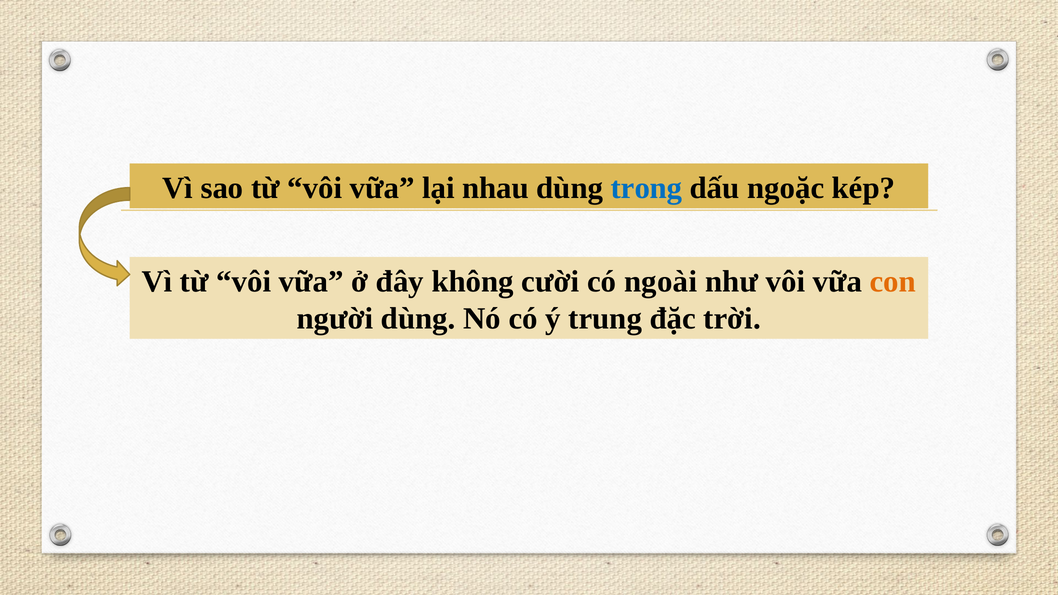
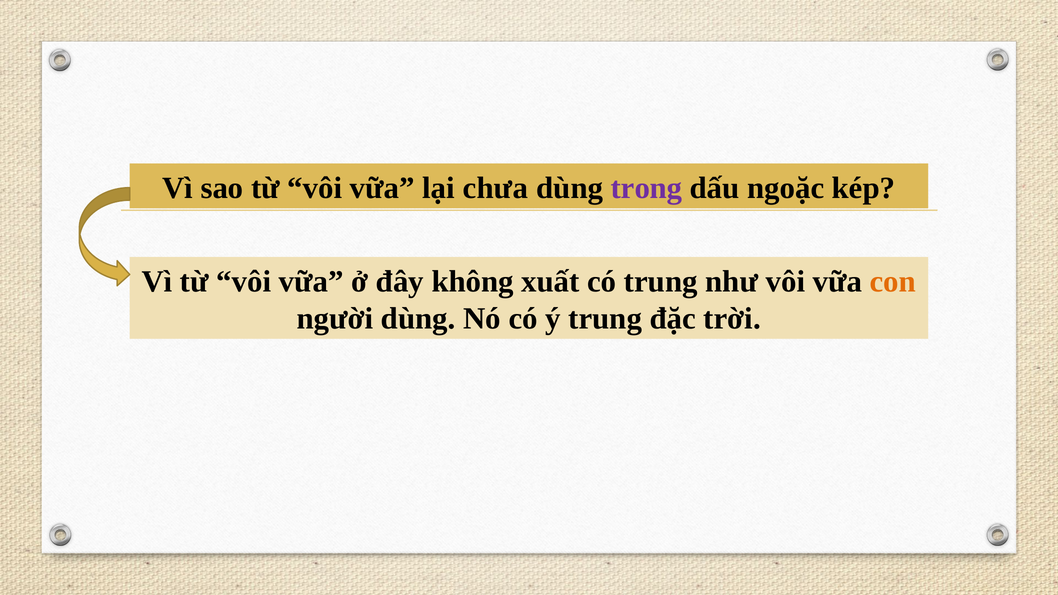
nhau: nhau -> chưa
trong colour: blue -> purple
cười: cười -> xuất
có ngoài: ngoài -> trung
